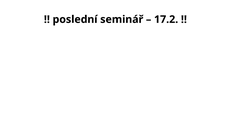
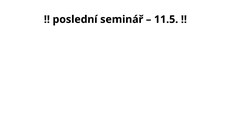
17.2: 17.2 -> 11.5
